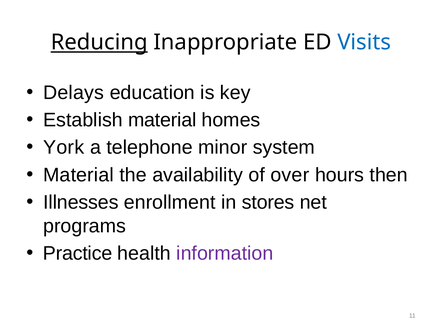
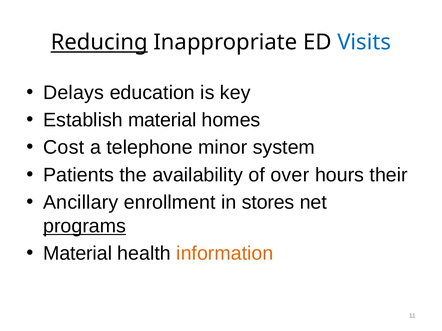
York: York -> Cost
Material at (79, 175): Material -> Patients
then: then -> their
Illnesses: Illnesses -> Ancillary
programs underline: none -> present
Practice at (78, 254): Practice -> Material
information colour: purple -> orange
